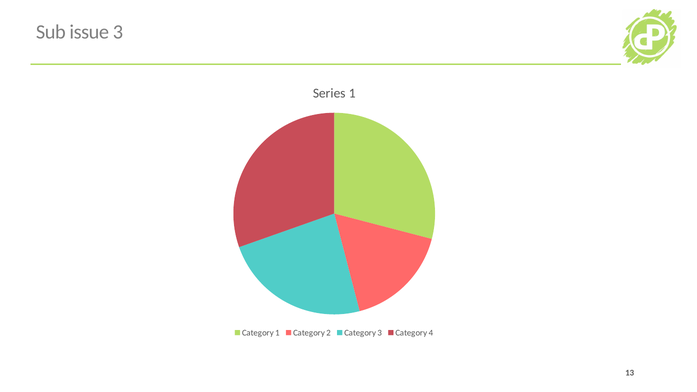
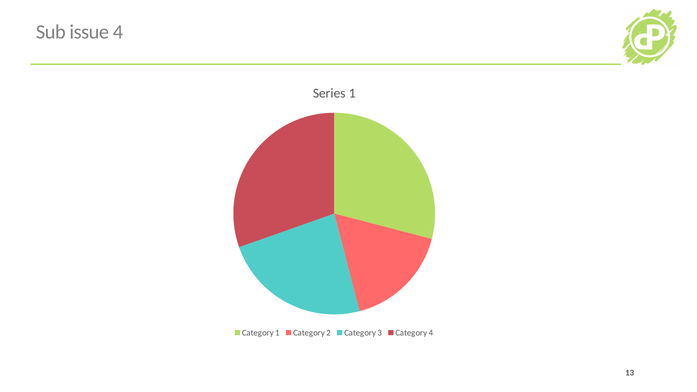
issue 3: 3 -> 4
